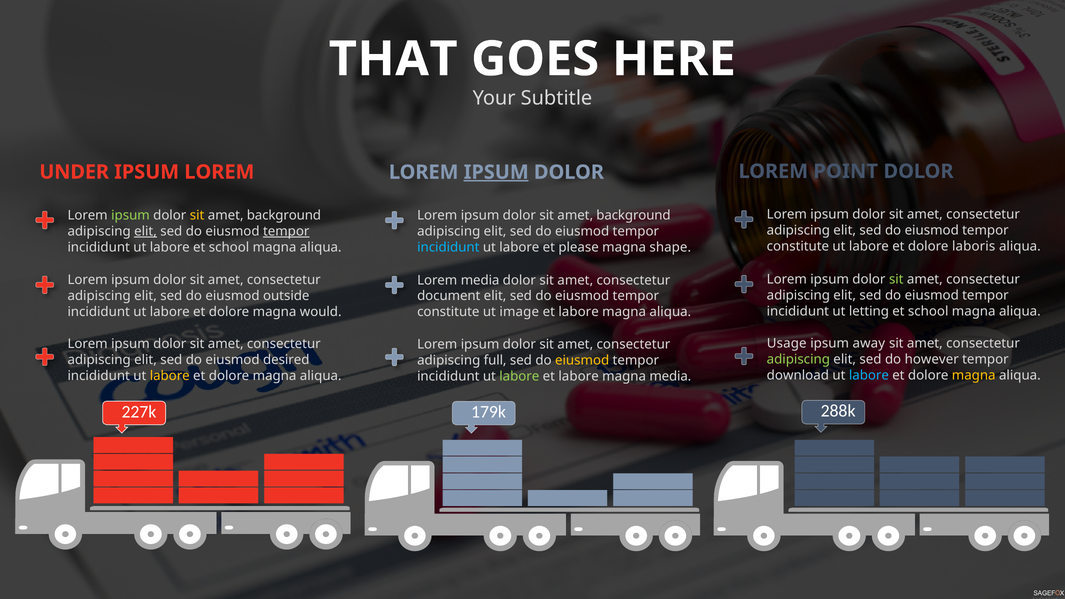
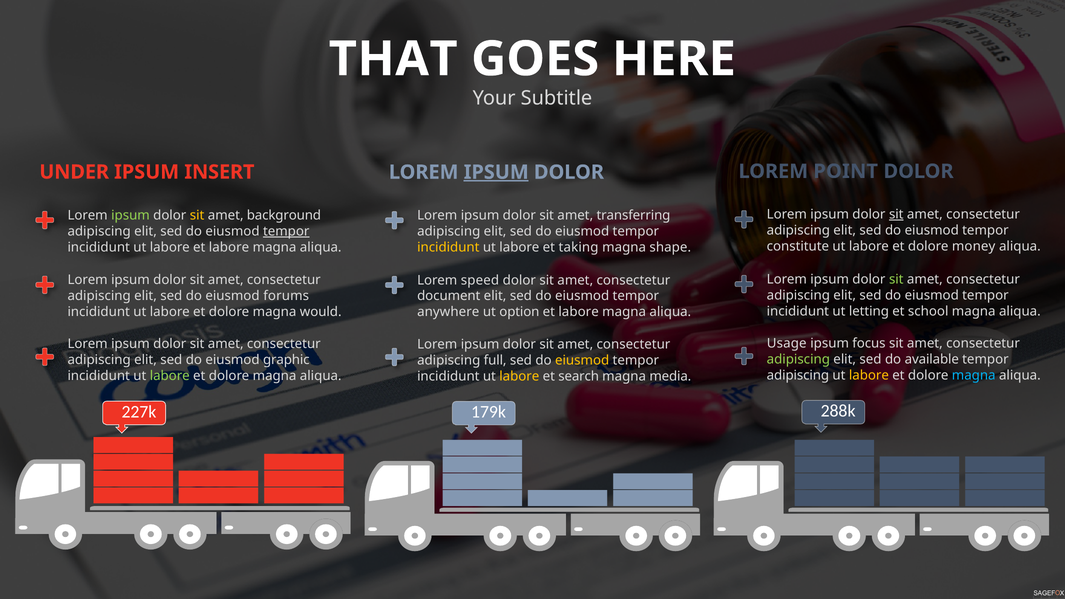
IPSUM LOREM: LOREM -> INSERT
sit at (896, 214) underline: none -> present
background at (633, 215): background -> transferring
elit at (145, 231) underline: present -> none
laboris: laboris -> money
labore et school: school -> labore
incididunt at (448, 247) colour: light blue -> yellow
please: please -> taking
Lorem media: media -> speed
outside: outside -> forums
constitute at (448, 312): constitute -> anywhere
image: image -> option
away: away -> focus
however: however -> available
desired: desired -> graphic
download at (798, 375): download -> adipiscing
labore at (869, 375) colour: light blue -> yellow
magna at (974, 375) colour: yellow -> light blue
labore at (170, 376) colour: yellow -> light green
labore at (519, 376) colour: light green -> yellow
labore at (579, 376): labore -> search
